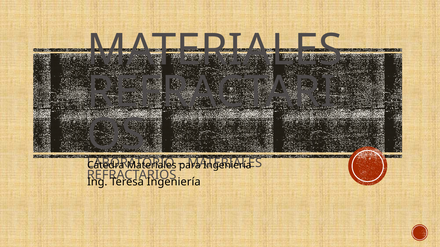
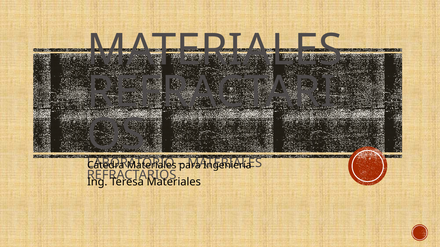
Ingeniería at (174, 182): Ingeniería -> Materiales
